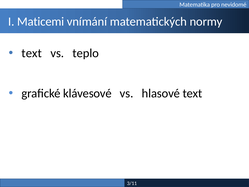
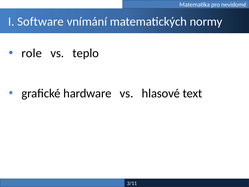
Maticemi: Maticemi -> Software
text at (32, 53): text -> role
klávesové: klávesové -> hardware
